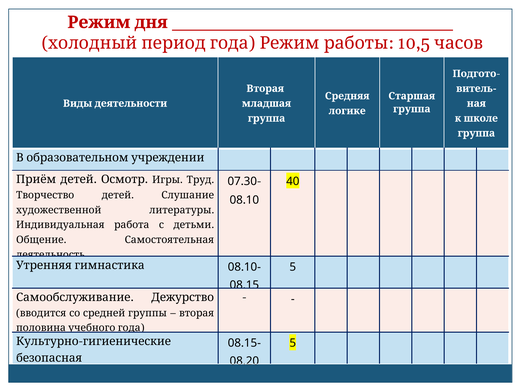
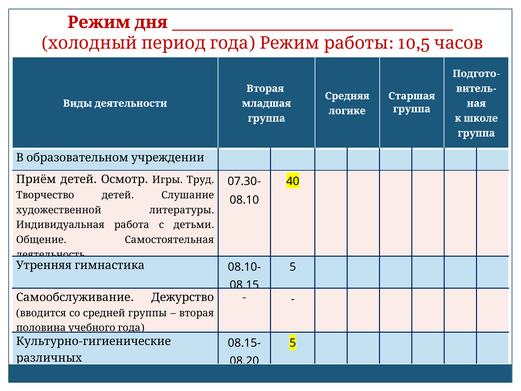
безопасная: безопасная -> различных
